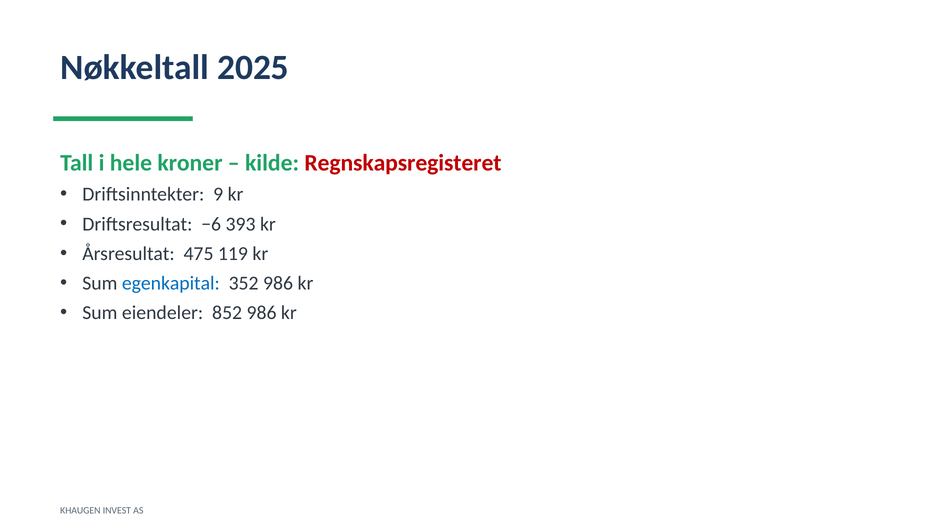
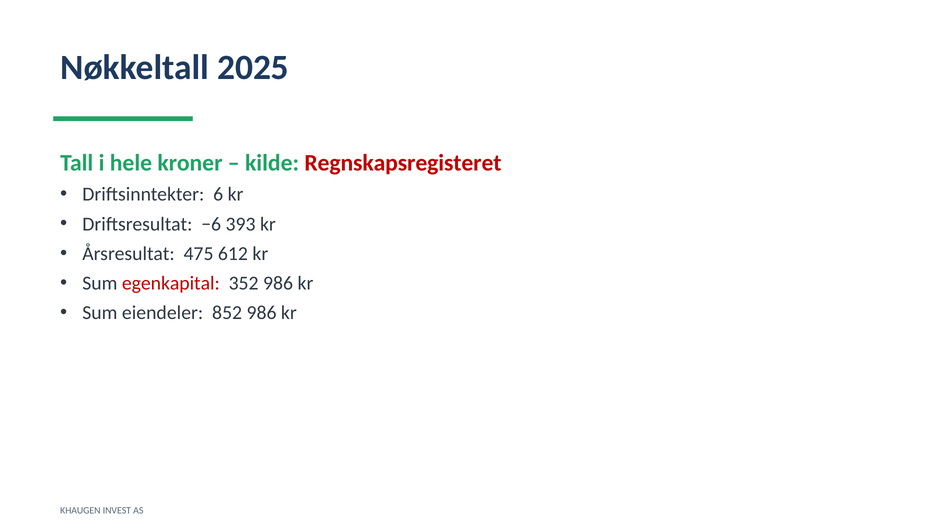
9: 9 -> 6
119: 119 -> 612
egenkapital colour: blue -> red
